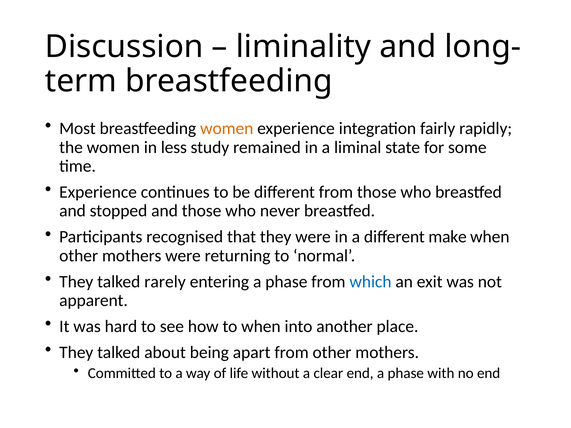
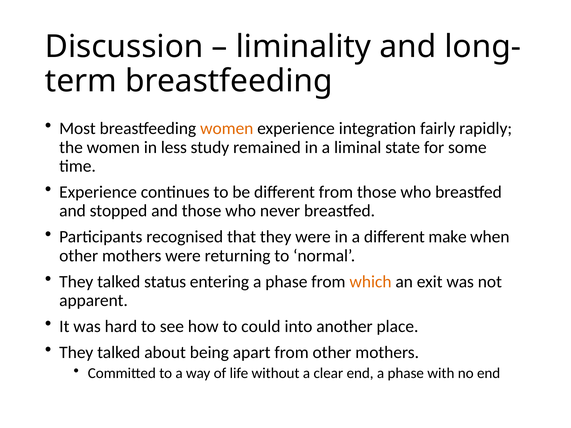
rarely: rarely -> status
which colour: blue -> orange
to when: when -> could
